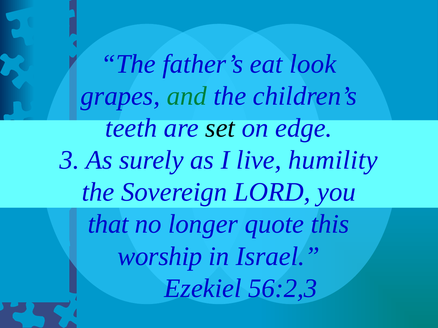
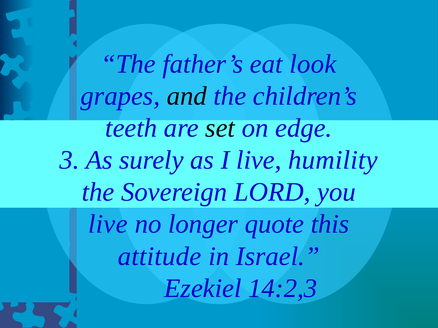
and colour: green -> black
that at (108, 224): that -> live
worship: worship -> attitude
56:2,3: 56:2,3 -> 14:2,3
